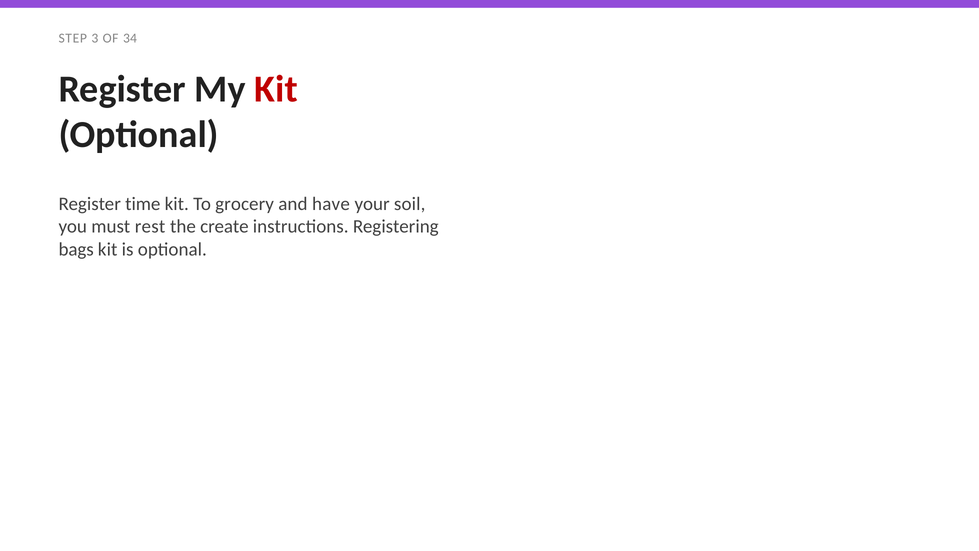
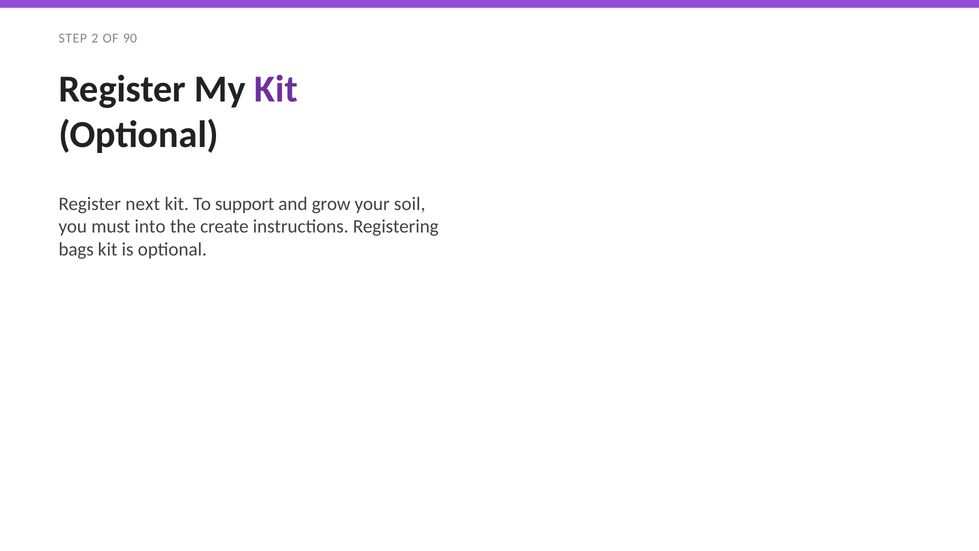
3: 3 -> 2
34: 34 -> 90
Kit at (276, 89) colour: red -> purple
time: time -> next
grocery: grocery -> support
have: have -> grow
rest: rest -> into
